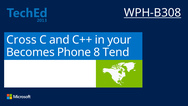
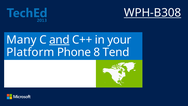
Cross: Cross -> Many
and underline: none -> present
Becomes: Becomes -> Platform
